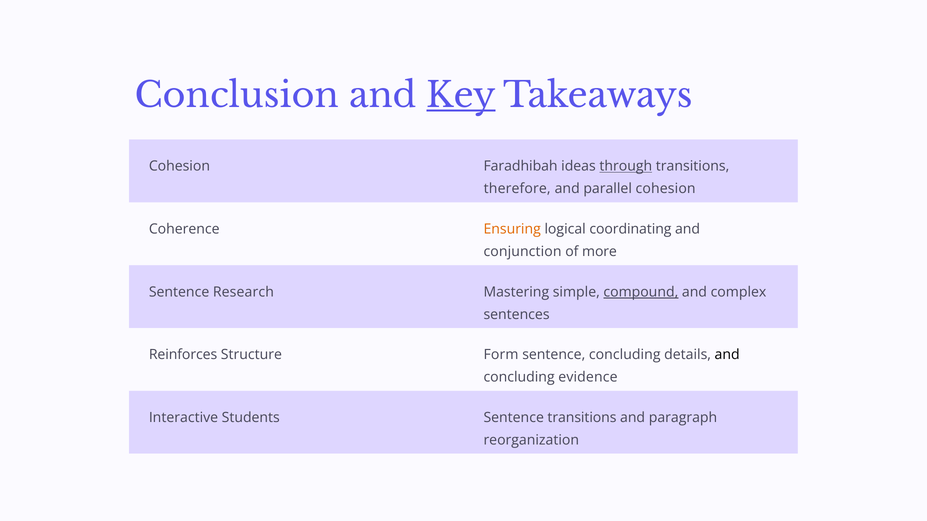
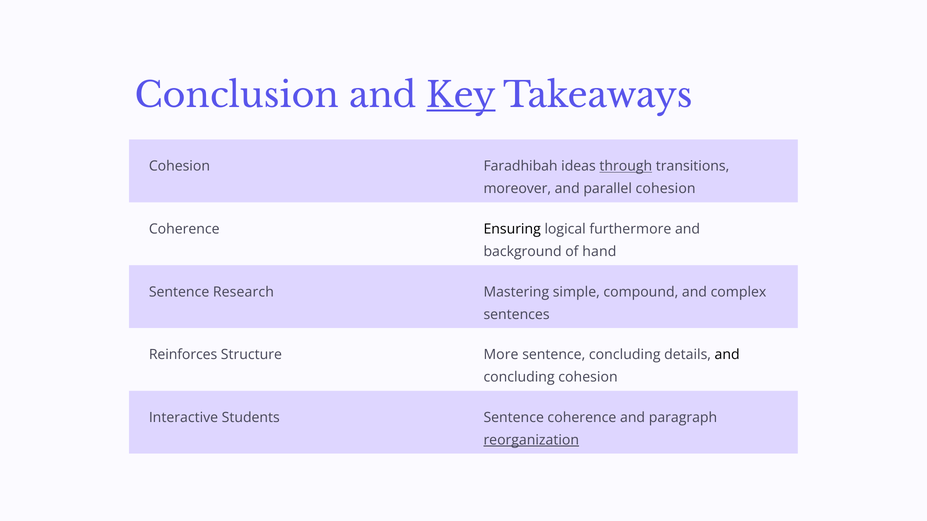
therefore: therefore -> moreover
Ensuring colour: orange -> black
coordinating: coordinating -> furthermore
conjunction: conjunction -> background
more: more -> hand
compound underline: present -> none
Form: Form -> More
concluding evidence: evidence -> cohesion
Sentence transitions: transitions -> coherence
reorganization underline: none -> present
